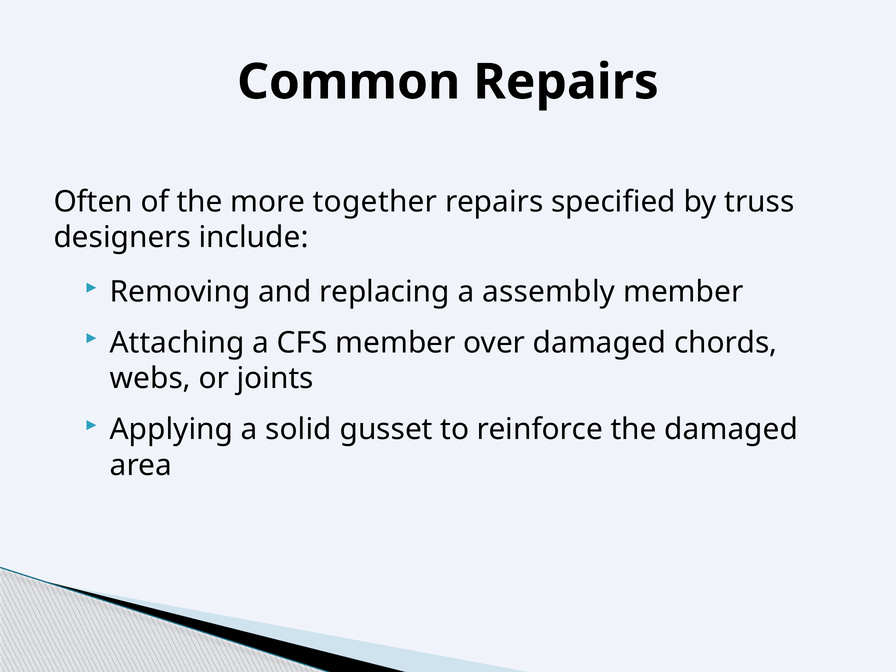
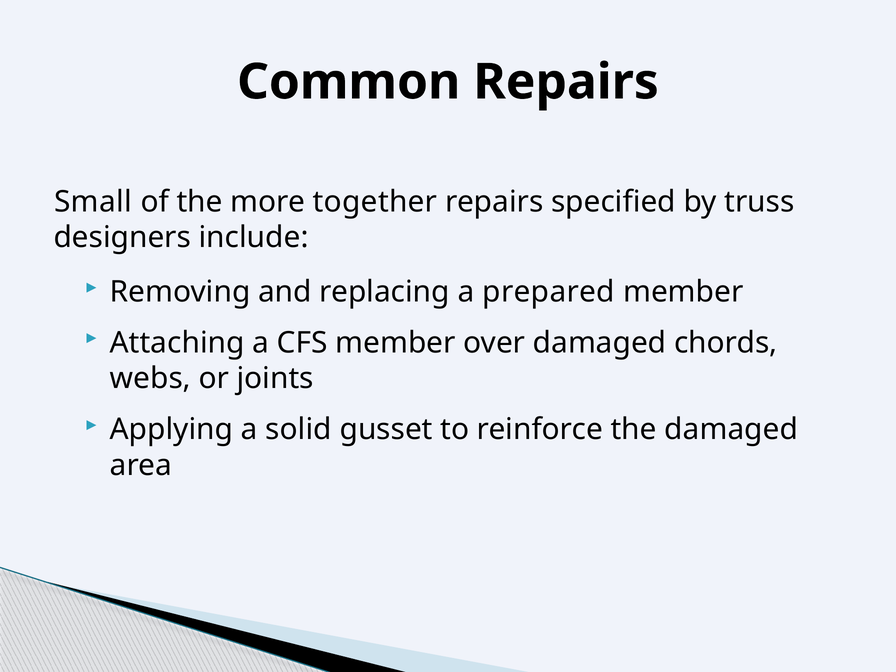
Often: Often -> Small
assembly: assembly -> prepared
